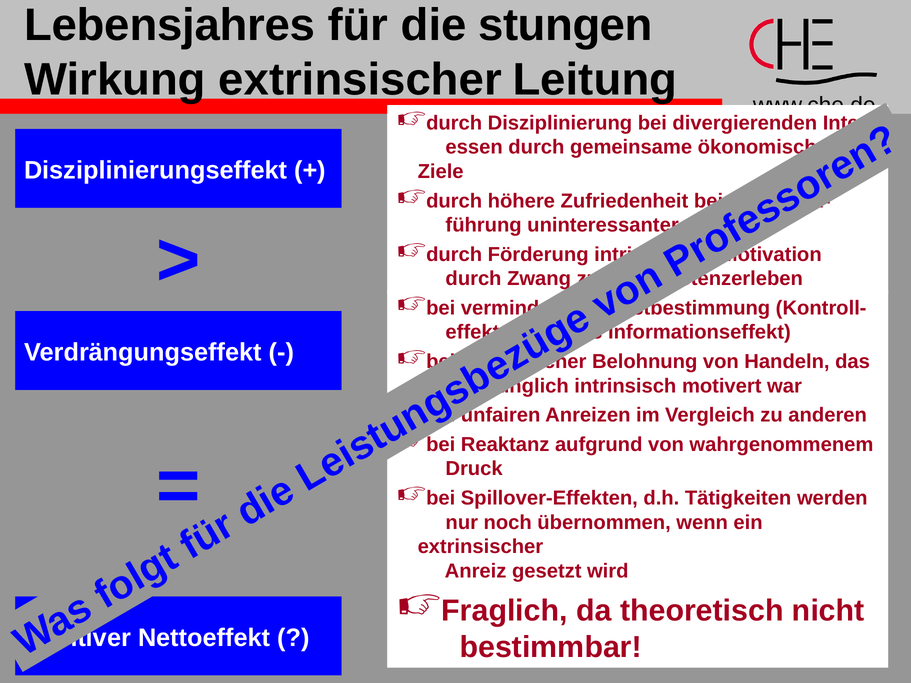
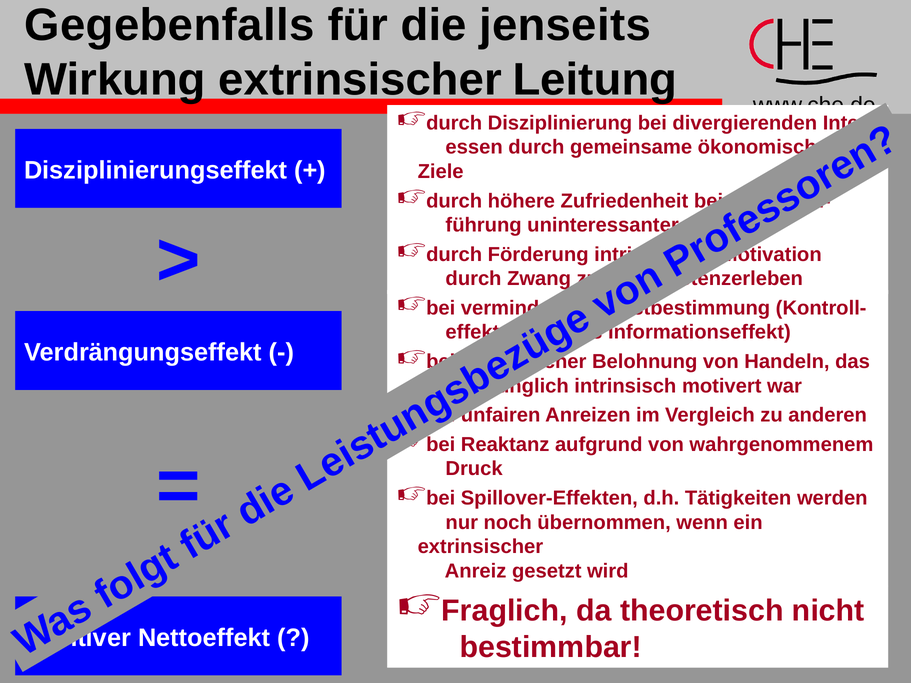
Lebensjahres: Lebensjahres -> Gegebenfalls
stungen: stungen -> jenseits
